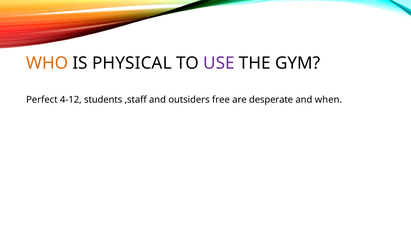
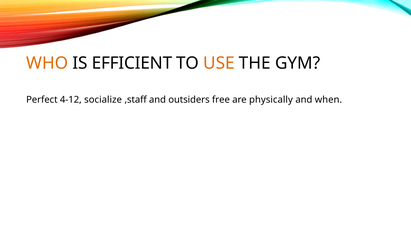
PHYSICAL: PHYSICAL -> EFFICIENT
USE colour: purple -> orange
students: students -> socialize
desperate: desperate -> physically
